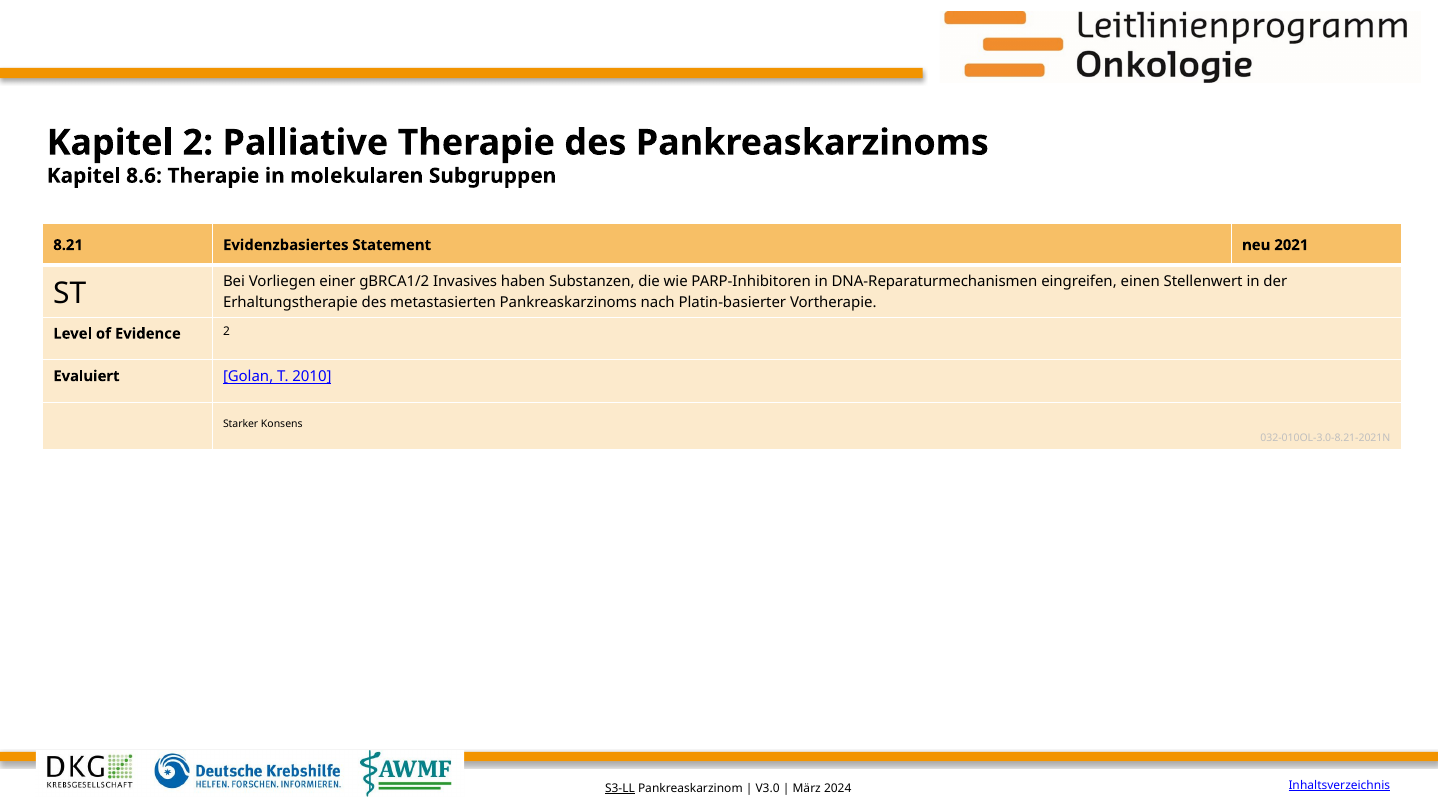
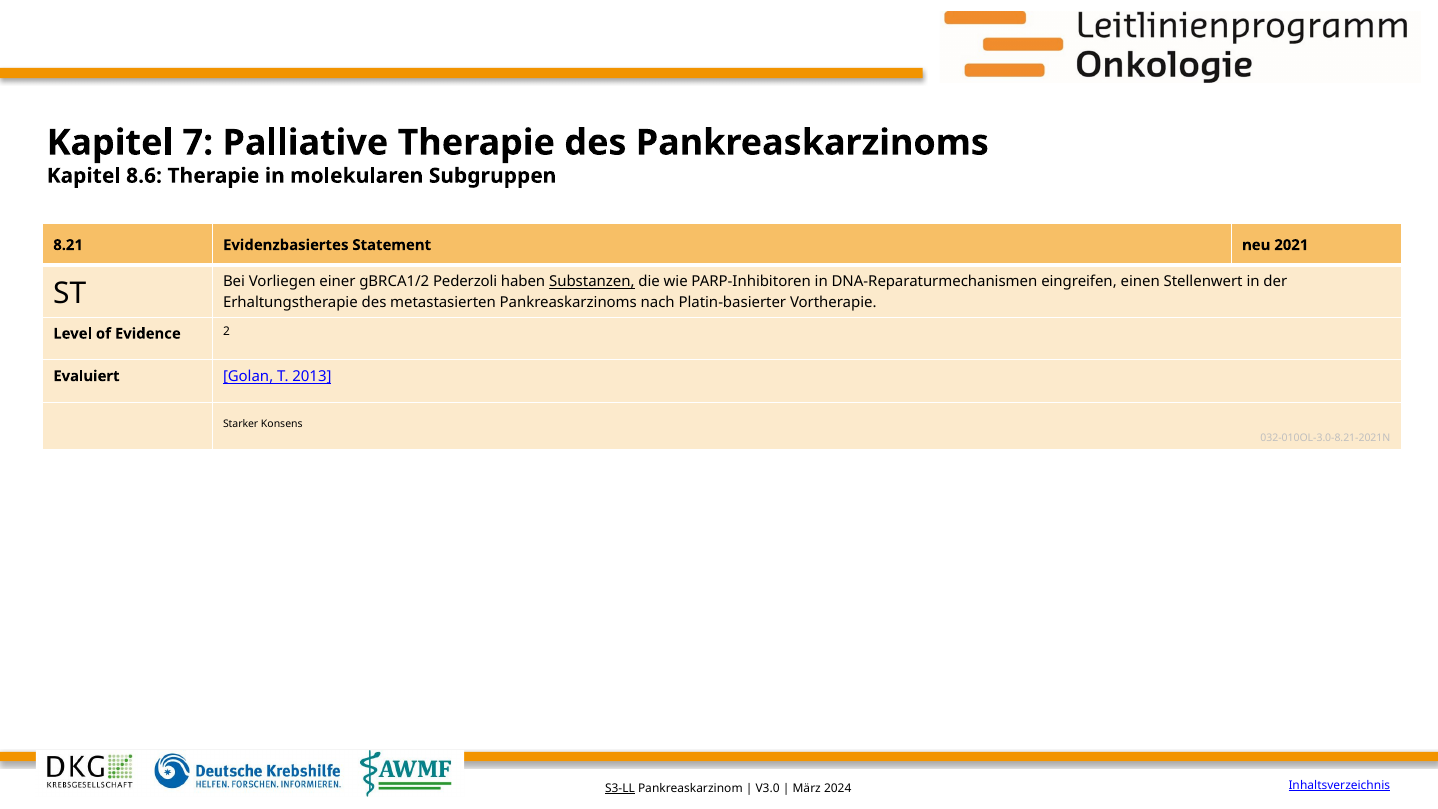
Kapitel 2: 2 -> 7
Invasives: Invasives -> Pederzoli
Substanzen underline: none -> present
2010: 2010 -> 2013
